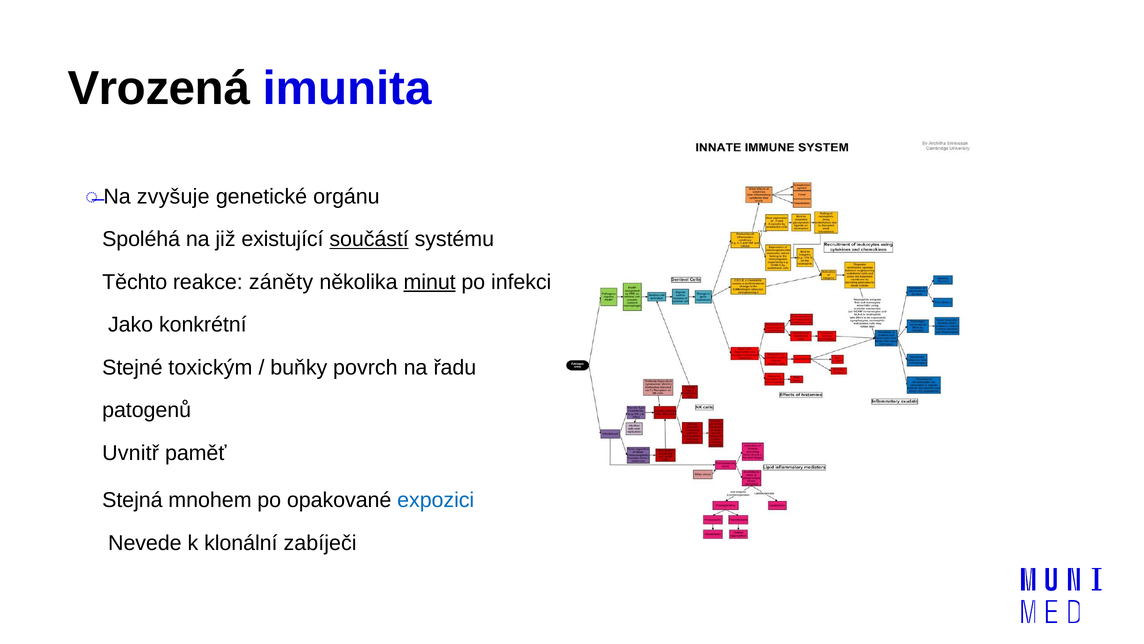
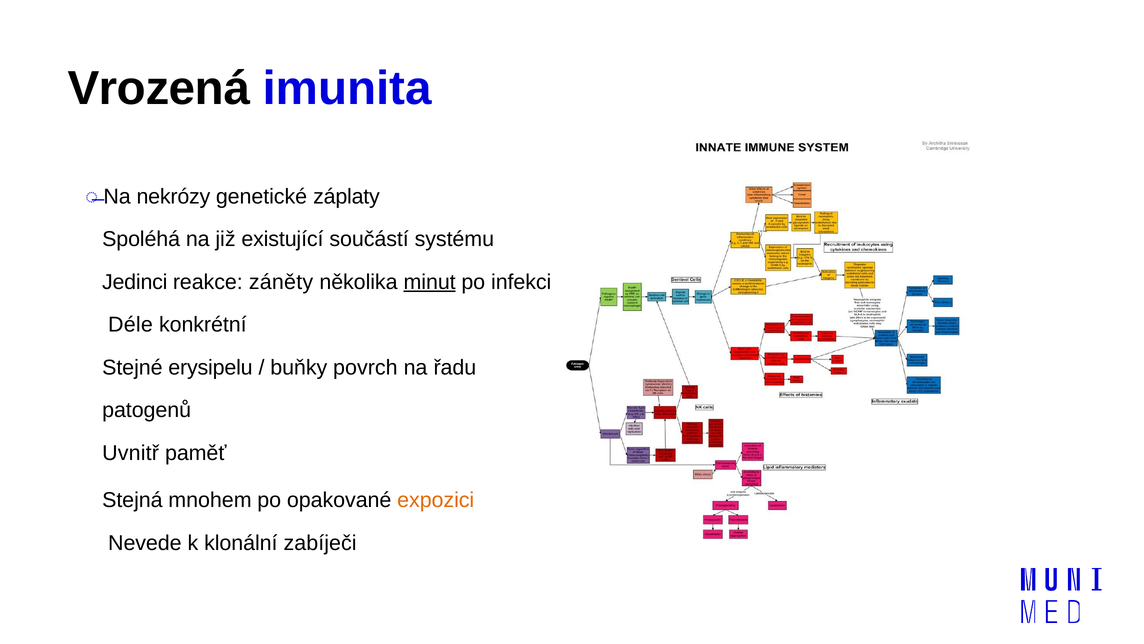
zvyšuje: zvyšuje -> nekrózy
orgánu: orgánu -> záplaty
součástí underline: present -> none
Těchto: Těchto -> Jedinci
Jako: Jako -> Déle
toxickým: toxickým -> erysipelu
expozici colour: blue -> orange
